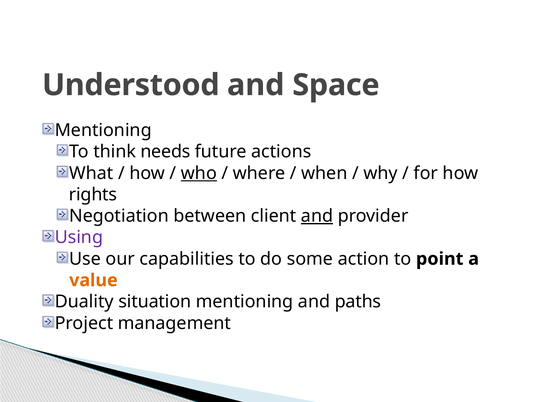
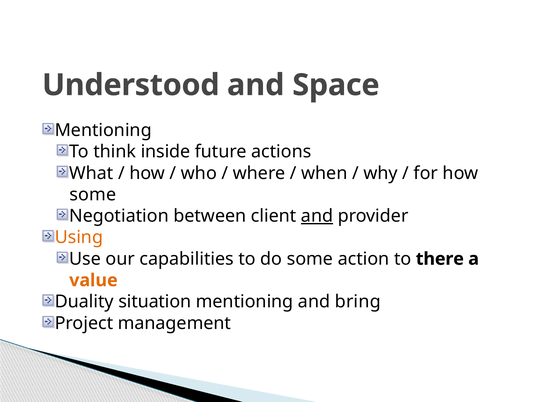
needs: needs -> inside
who underline: present -> none
rights at (93, 195): rights -> some
Using colour: purple -> orange
point: point -> there
paths: paths -> bring
